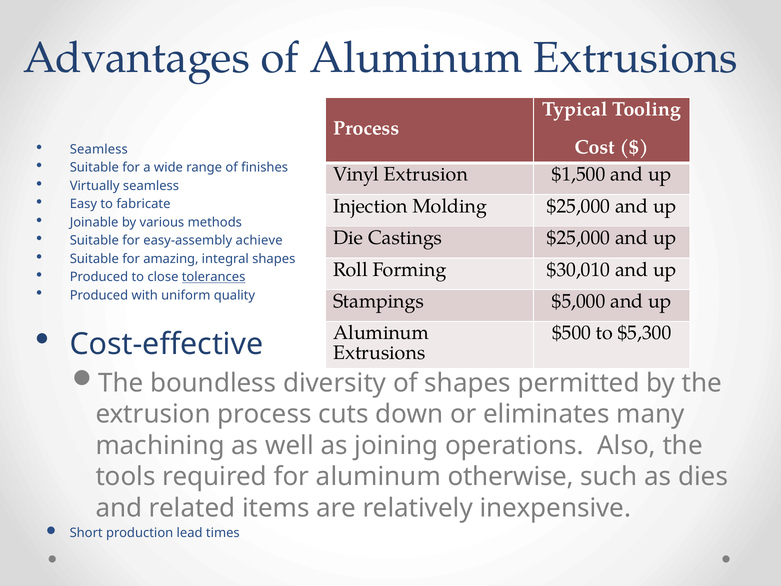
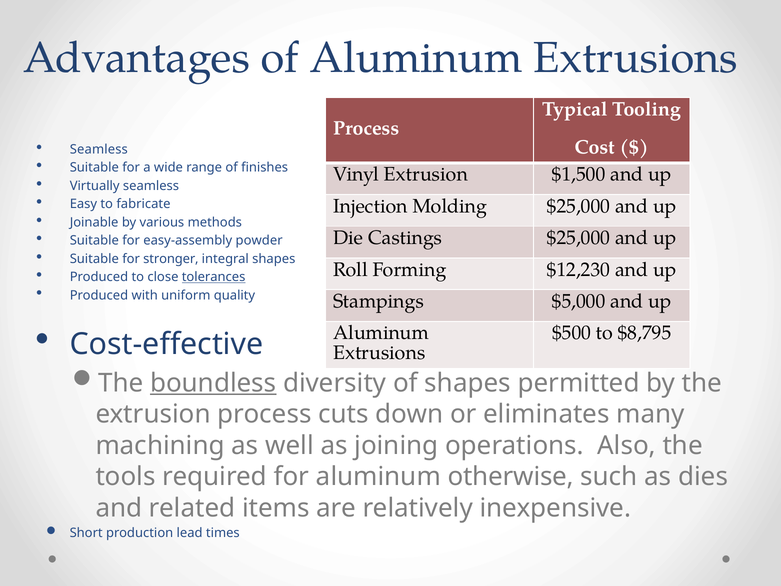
achieve: achieve -> powder
amazing: amazing -> stronger
$30,010: $30,010 -> $12,230
$5,300: $5,300 -> $8,795
boundless underline: none -> present
